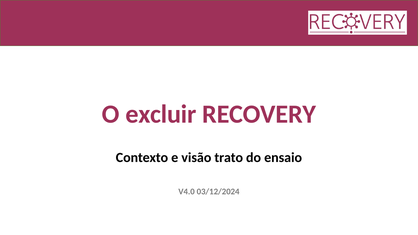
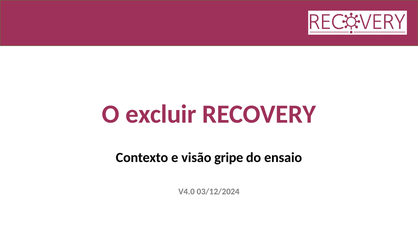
trato: trato -> gripe
